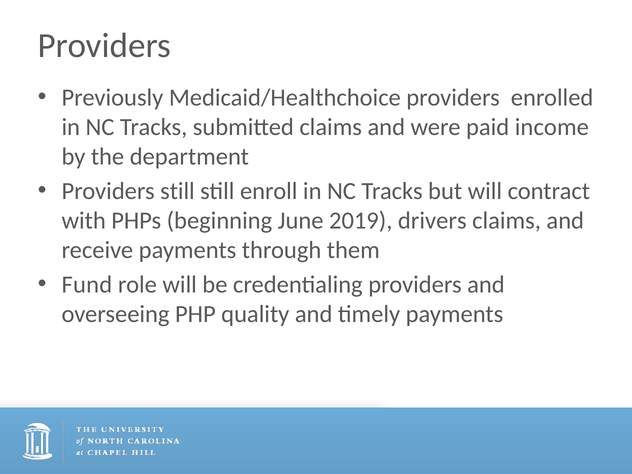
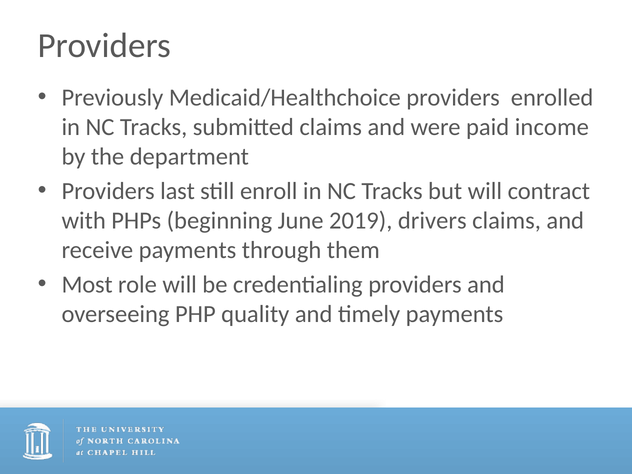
Providers still: still -> last
Fund: Fund -> Most
